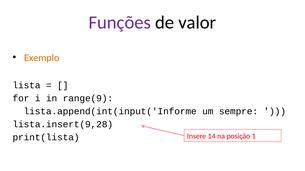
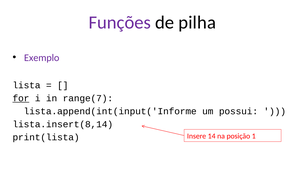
valor: valor -> pilha
Exemplo colour: orange -> purple
for underline: none -> present
range(9: range(9 -> range(7
sempre: sempre -> possui
lista.insert(9,28: lista.insert(9,28 -> lista.insert(8,14
